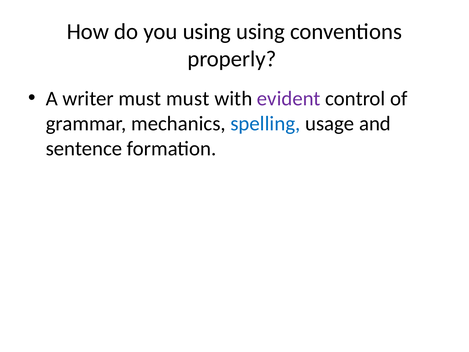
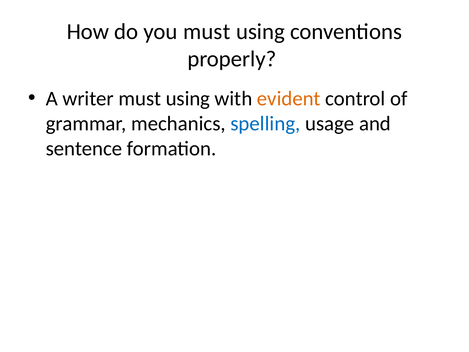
you using: using -> must
writer must must: must -> using
evident colour: purple -> orange
